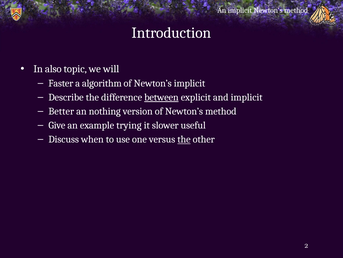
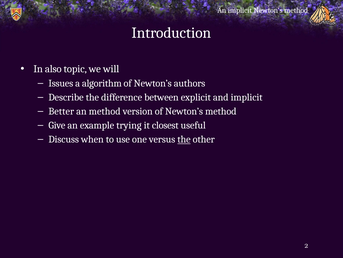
Faster: Faster -> Issues
Newton’s implicit: implicit -> authors
between underline: present -> none
an nothing: nothing -> method
slower: slower -> closest
